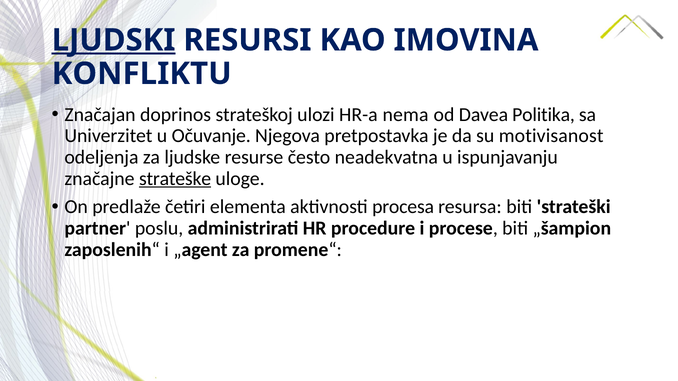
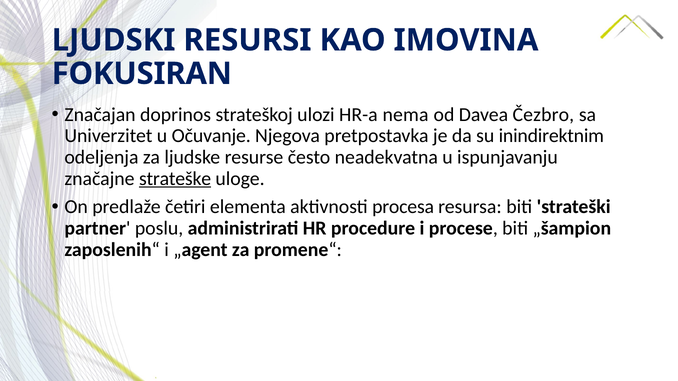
LJUDSKI underline: present -> none
KONFLIKTU: KONFLIKTU -> FOKUSIRAN
Politika: Politika -> Čezbro
motivisanost: motivisanost -> inindirektnim
